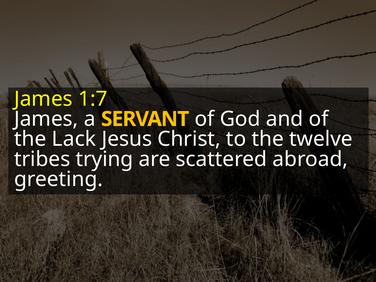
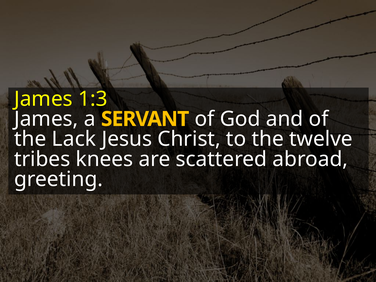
1:7: 1:7 -> 1:3
trying: trying -> knees
